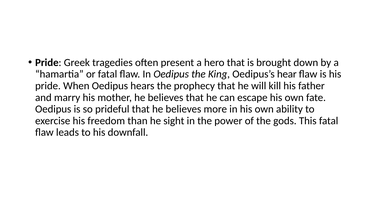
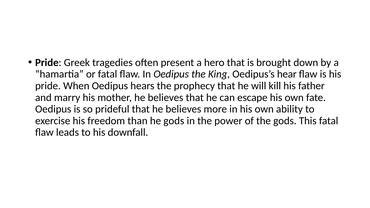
he sight: sight -> gods
